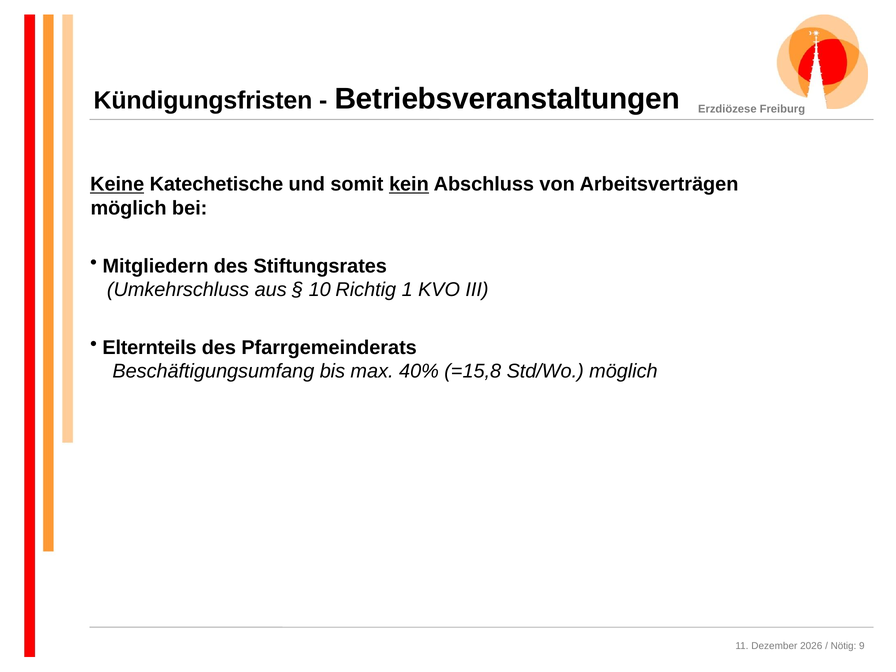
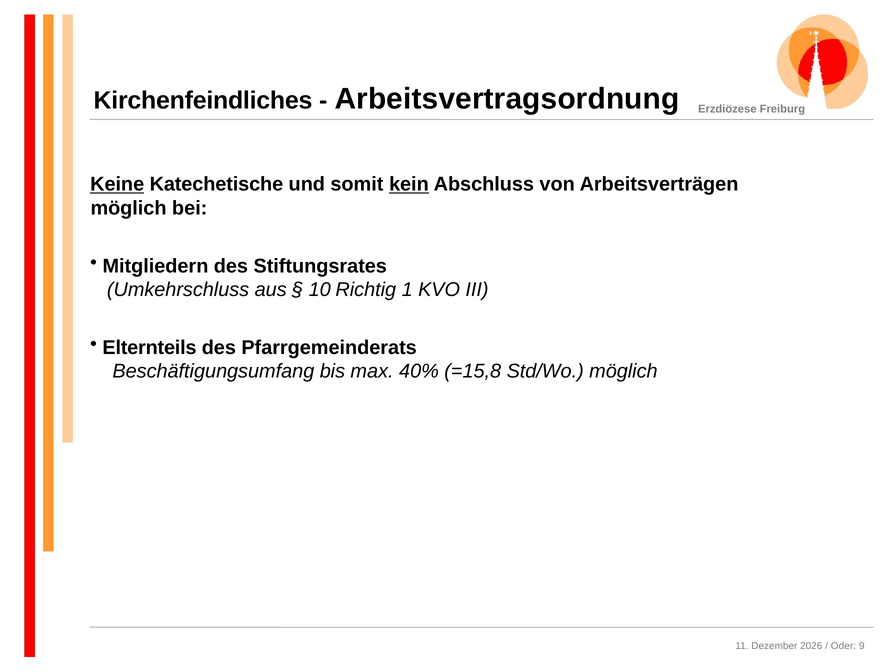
Kündigungsfristen: Kündigungsfristen -> Kirchenfeindliches
Betriebsveranstaltungen: Betriebsveranstaltungen -> Arbeitsvertragsordnung
Nötig: Nötig -> Oder
